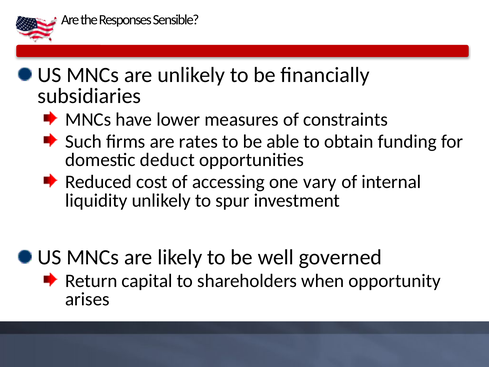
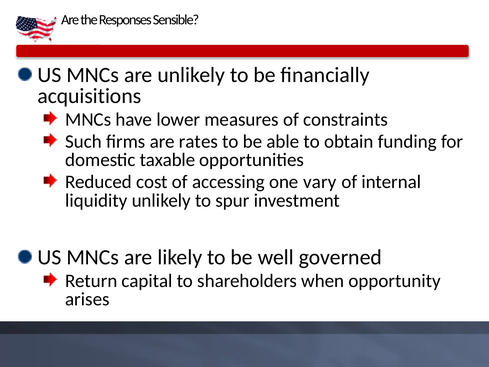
subsidiaries: subsidiaries -> acquisitions
deduct: deduct -> taxable
